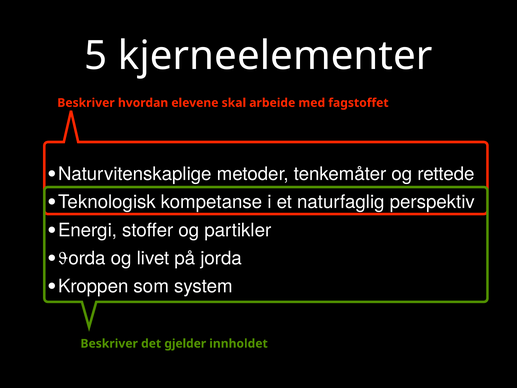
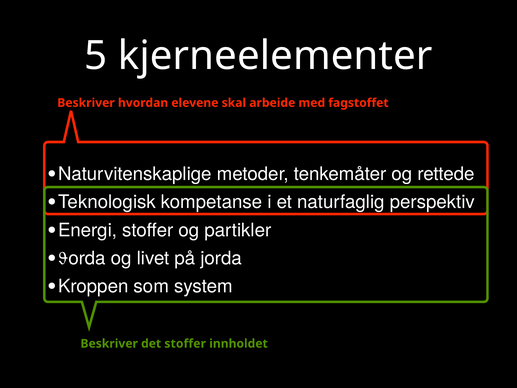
det gjelder: gjelder -> stoffer
